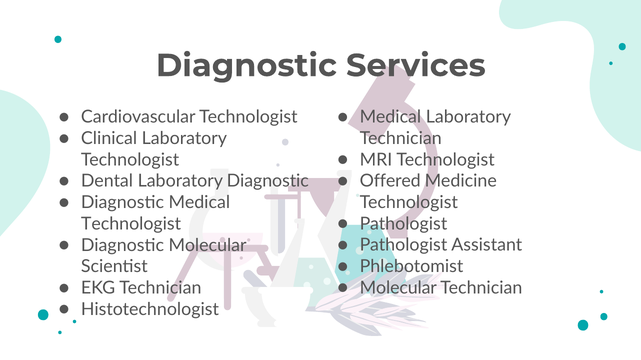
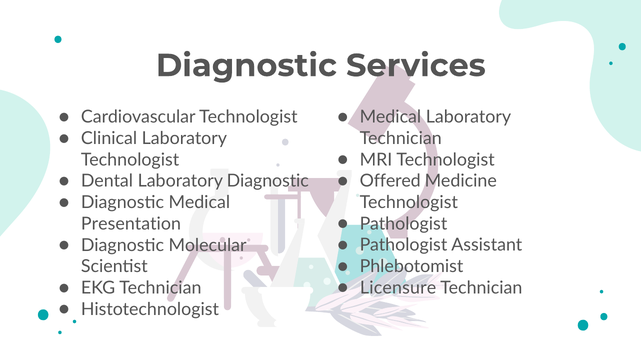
Technologist at (131, 224): Technologist -> Presentation
Molecular at (398, 288): Molecular -> Licensure
